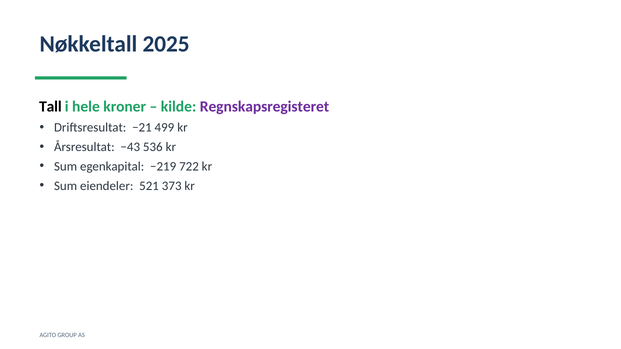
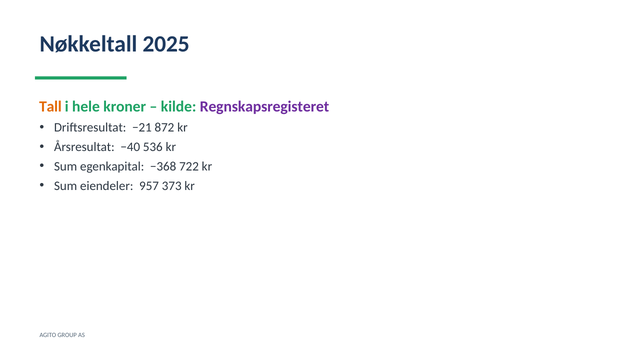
Tall colour: black -> orange
499: 499 -> 872
−43: −43 -> −40
−219: −219 -> −368
521: 521 -> 957
